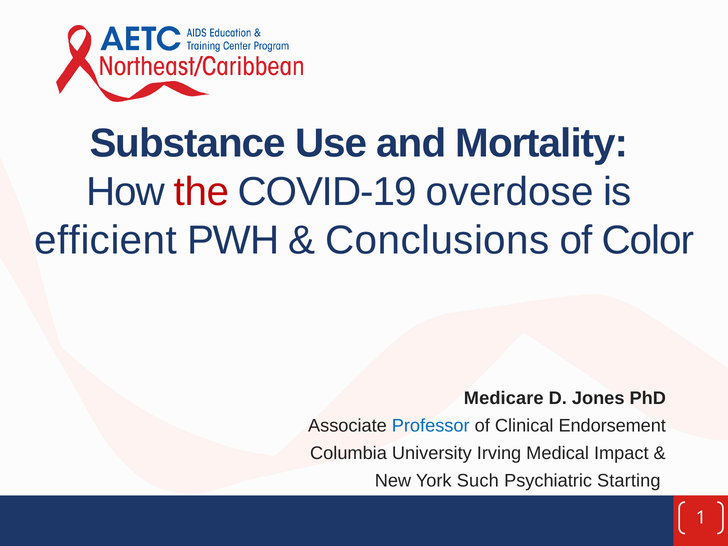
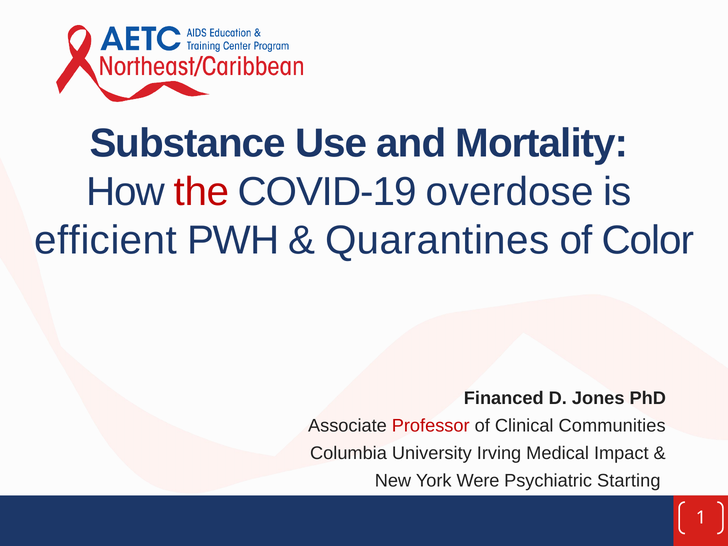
Conclusions: Conclusions -> Quarantines
Medicare: Medicare -> Financed
Professor colour: blue -> red
Endorsement: Endorsement -> Communities
Such: Such -> Were
